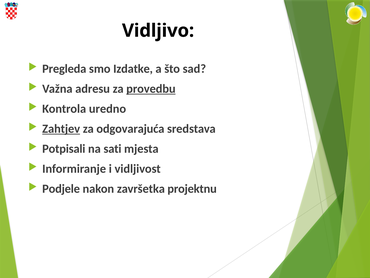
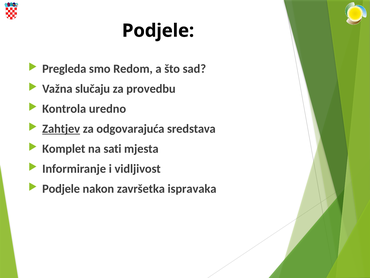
Vidljivo at (158, 31): Vidljivo -> Podjele
Izdatke: Izdatke -> Redom
adresu: adresu -> slučaju
provedbu underline: present -> none
Potpisali: Potpisali -> Komplet
projektnu: projektnu -> ispravaka
